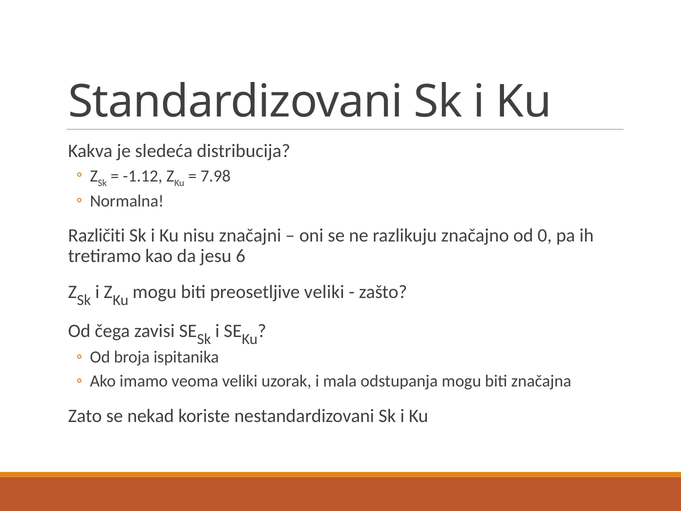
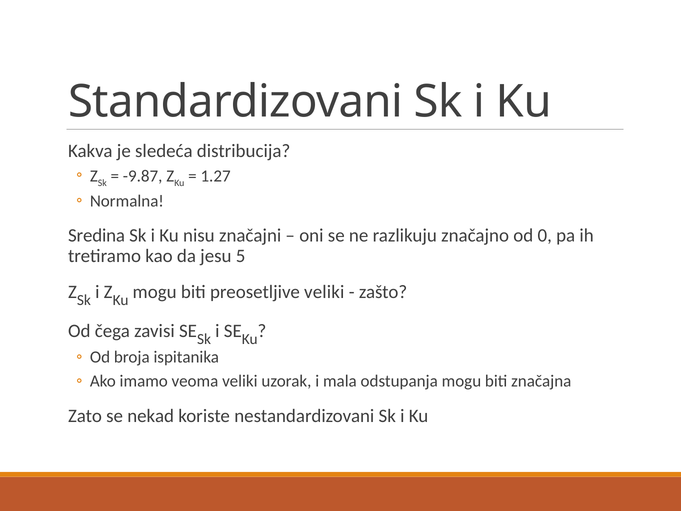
-1.12: -1.12 -> -9.87
7.98: 7.98 -> 1.27
Različiti: Različiti -> Sredina
6: 6 -> 5
